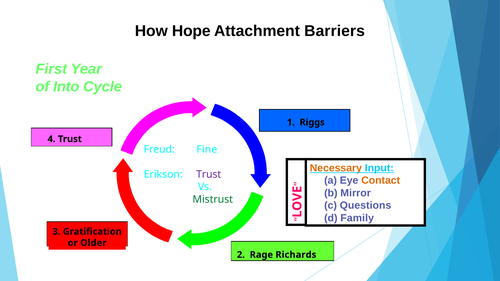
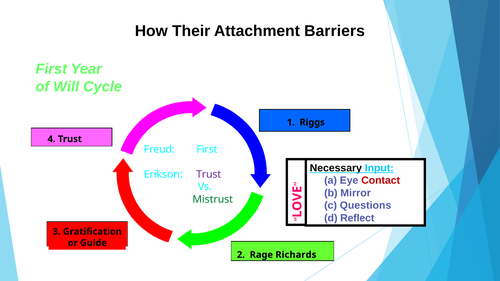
Hope: Hope -> Their
Into: Into -> Will
Freud Fine: Fine -> First
Necessary colour: orange -> black
Contact colour: orange -> red
Family: Family -> Reflect
Older: Older -> Guide
